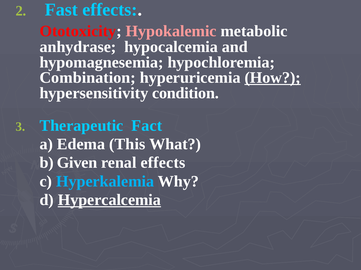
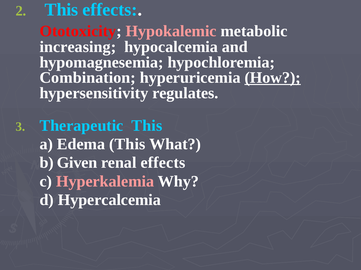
Fast at (61, 10): Fast -> This
anhydrase: anhydrase -> increasing
condition: condition -> regulates
Therapeutic Fact: Fact -> This
Hyperkalemia colour: light blue -> pink
Hypercalcemia underline: present -> none
